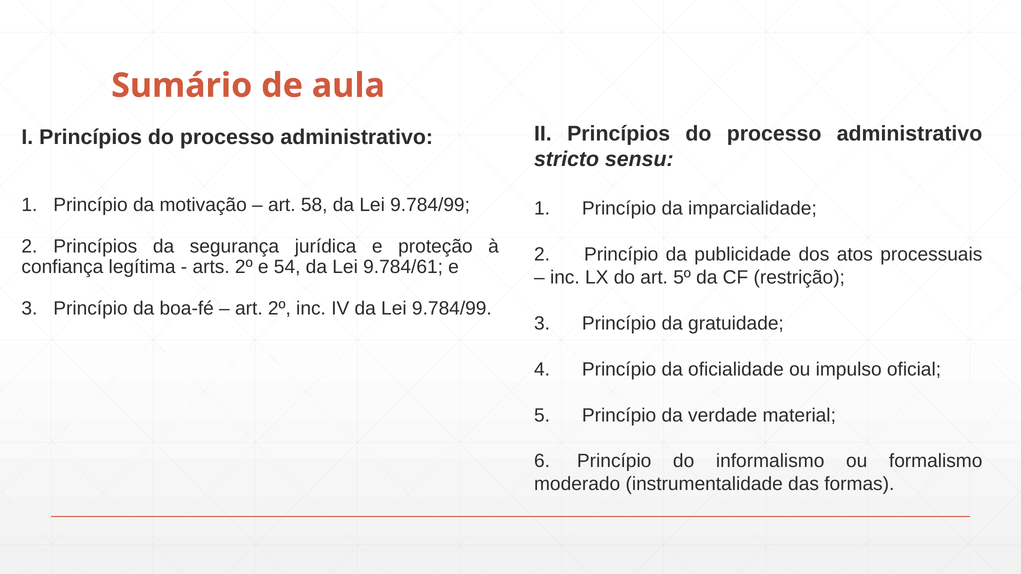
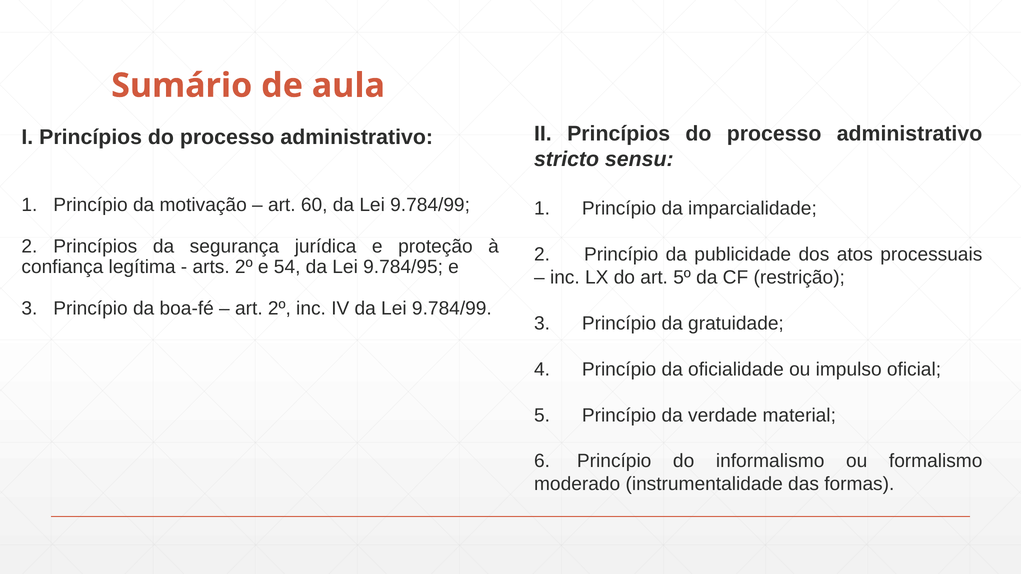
58: 58 -> 60
9.784/61: 9.784/61 -> 9.784/95
